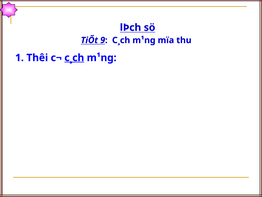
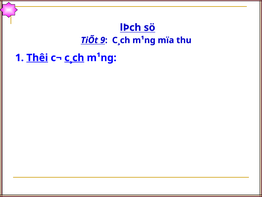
Thêi underline: none -> present
